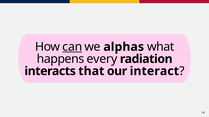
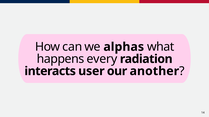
can underline: present -> none
that: that -> user
interact: interact -> another
